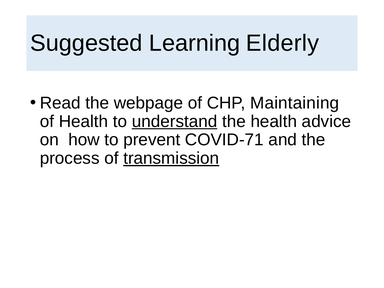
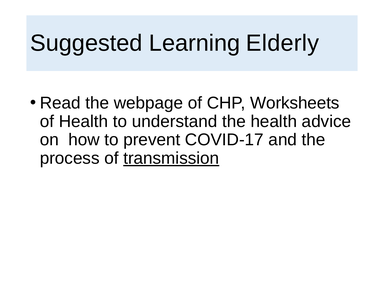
Maintaining: Maintaining -> Worksheets
understand underline: present -> none
COVID-71: COVID-71 -> COVID-17
